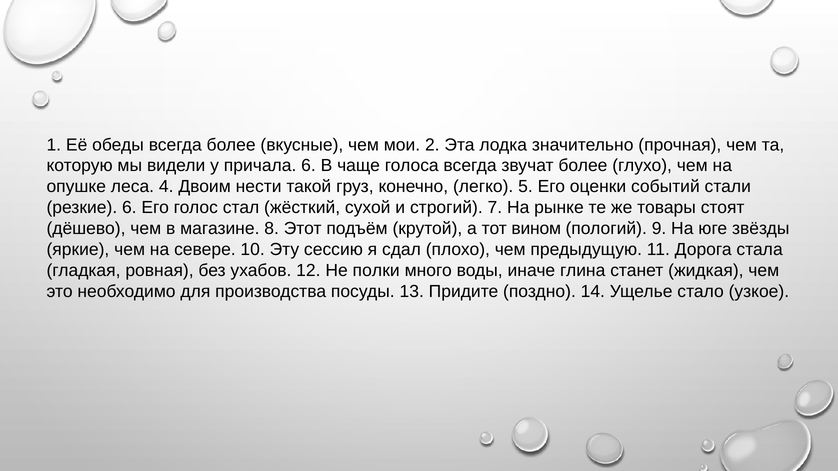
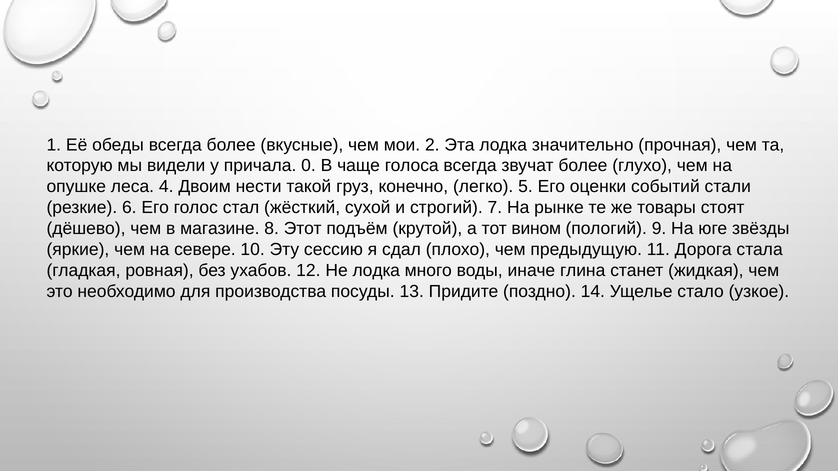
причала 6: 6 -> 0
Не полки: полки -> лодка
